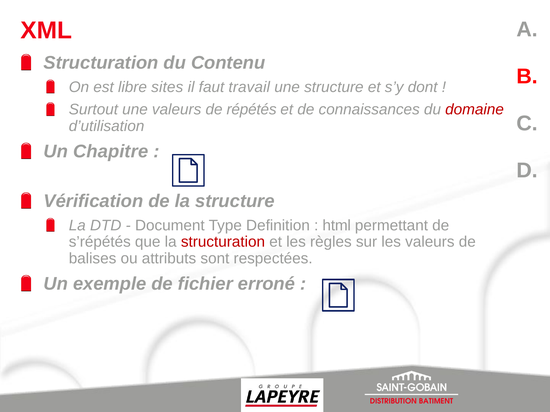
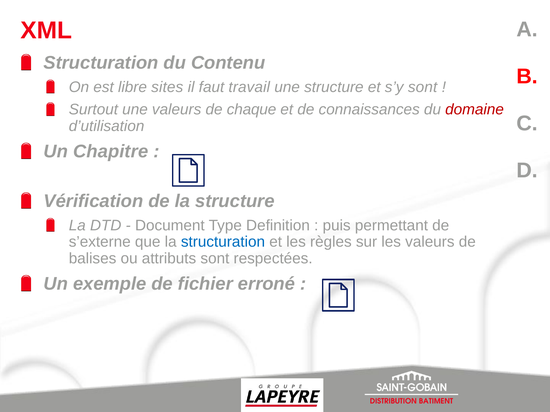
s’y dont: dont -> sont
répétés: répétés -> chaque
html: html -> puis
s’répétés: s’répétés -> s’externe
structuration at (223, 242) colour: red -> blue
